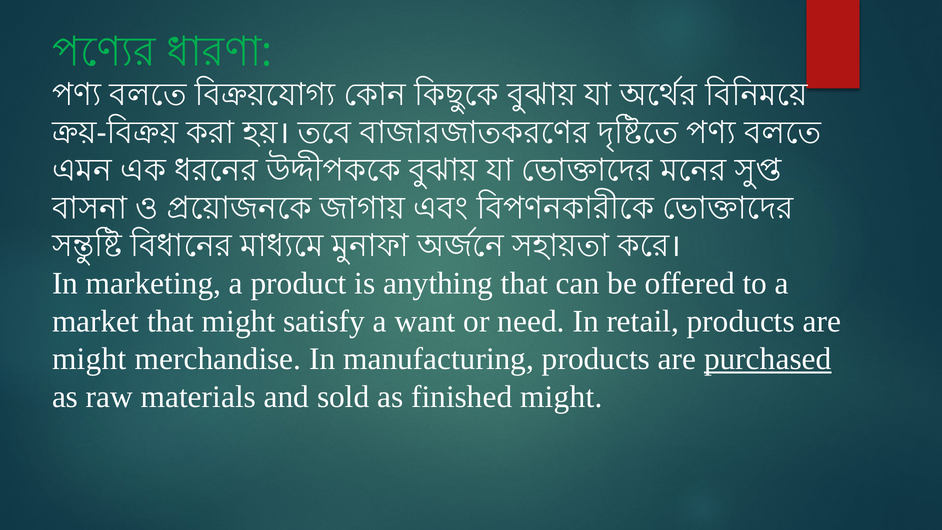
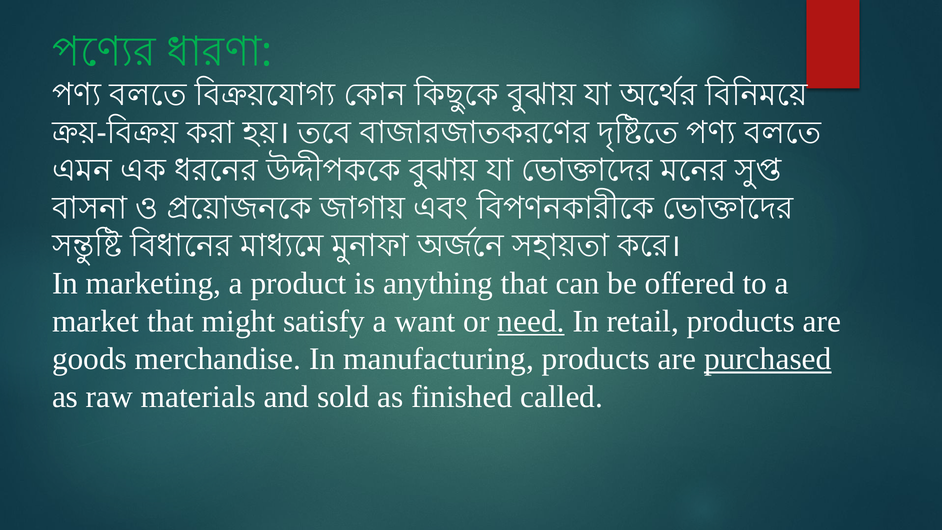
need underline: none -> present
might at (89, 359): might -> goods
finished might: might -> called
